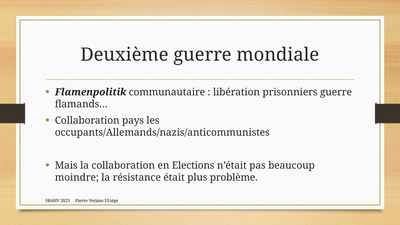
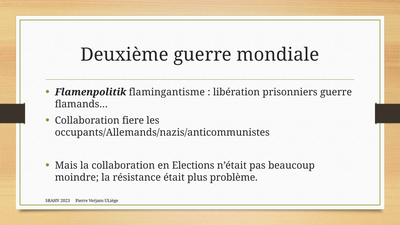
communautaire: communautaire -> flamingantisme
pays: pays -> fiere
